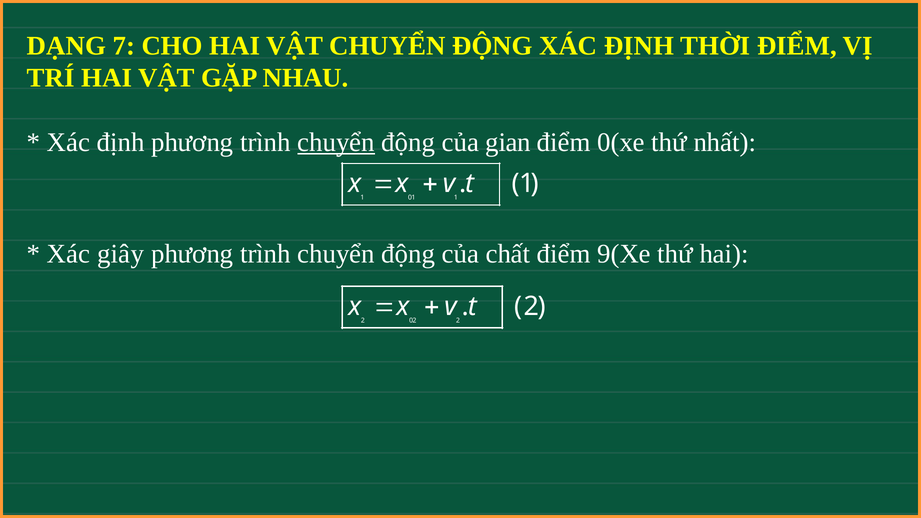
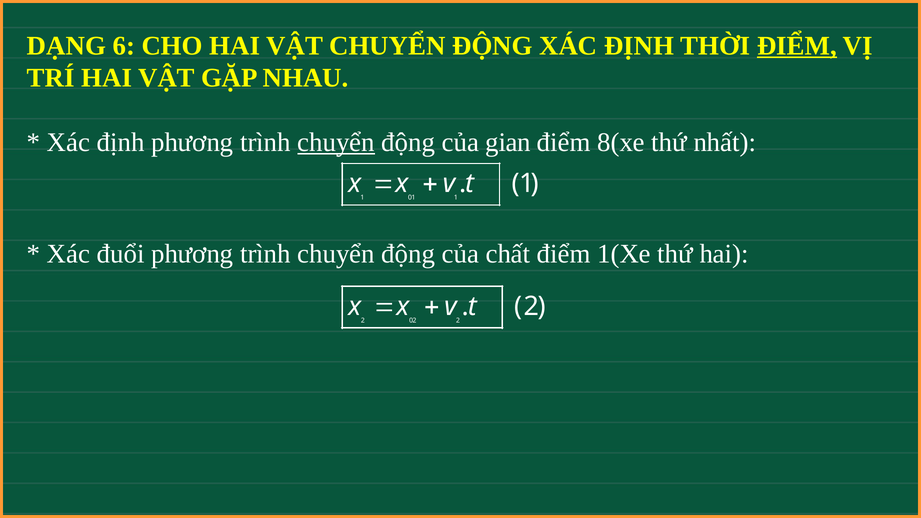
7: 7 -> 6
ĐIỂM at (797, 46) underline: none -> present
0(xe: 0(xe -> 8(xe
giây: giây -> đuổi
9(Xe: 9(Xe -> 1(Xe
